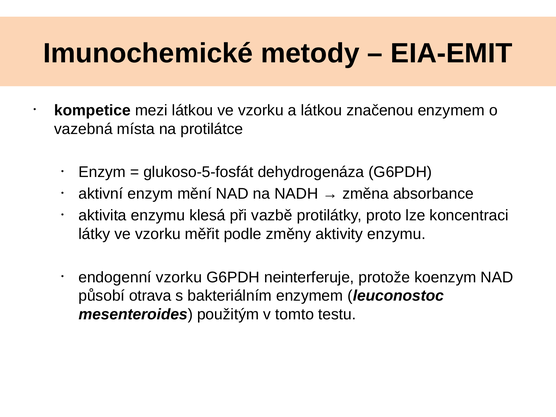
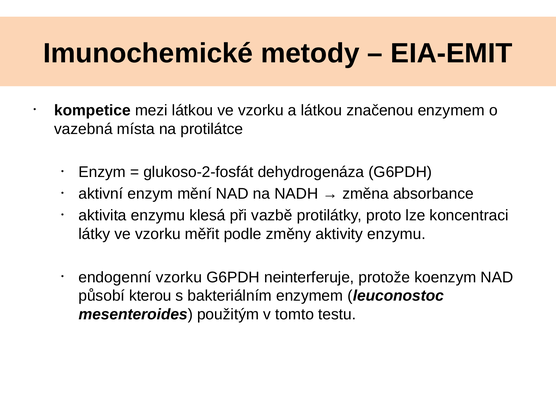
glukoso-5-fosfát: glukoso-5-fosfát -> glukoso-2-fosfát
otrava: otrava -> kterou
